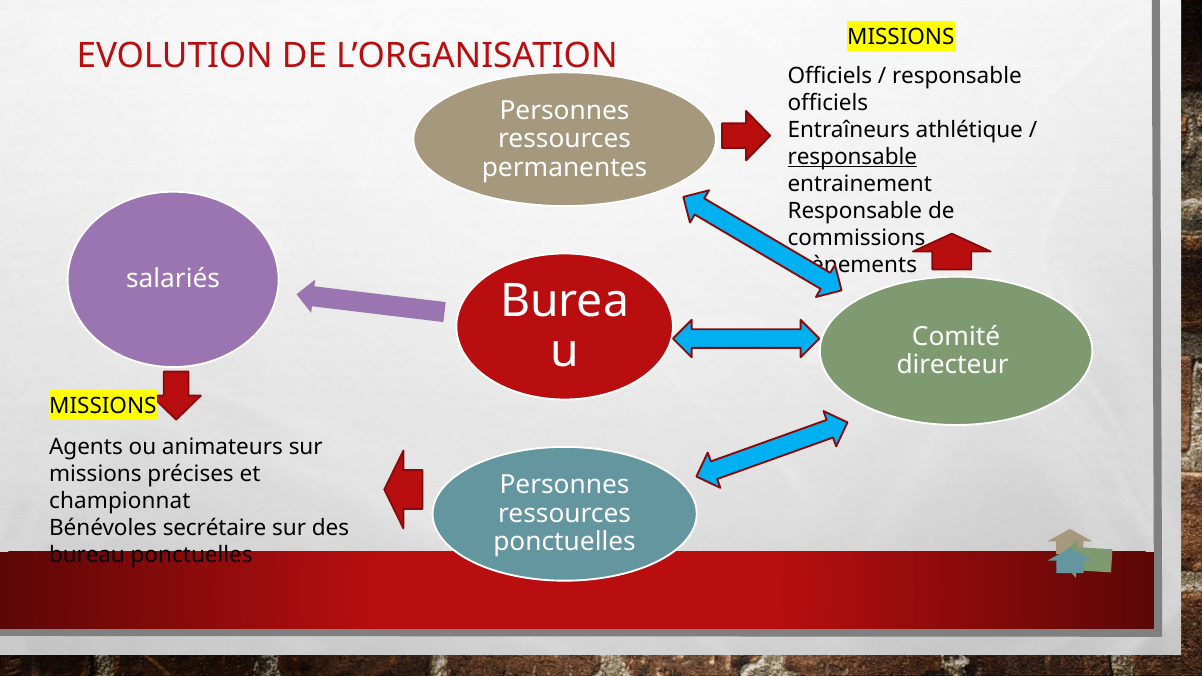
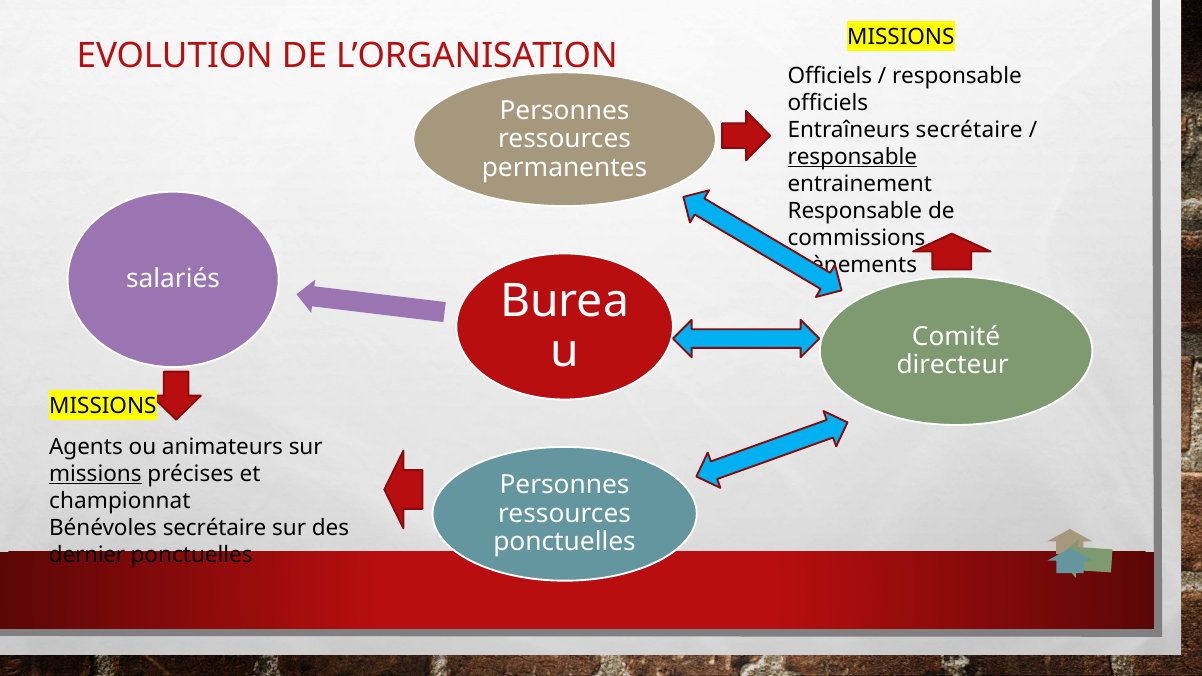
Entraîneurs athlétique: athlétique -> secrétaire
missions at (95, 474) underline: none -> present
bureau: bureau -> dernier
